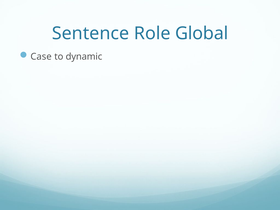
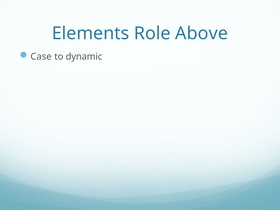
Sentence: Sentence -> Elements
Global: Global -> Above
